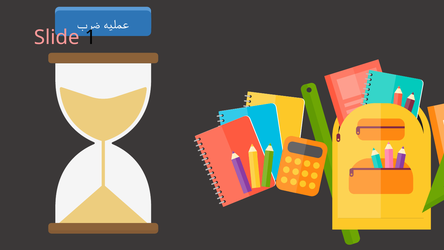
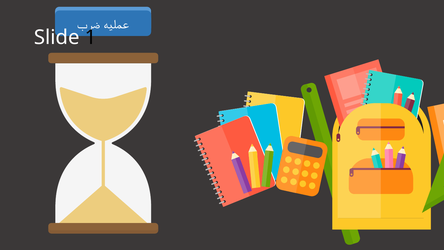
Slide colour: pink -> white
